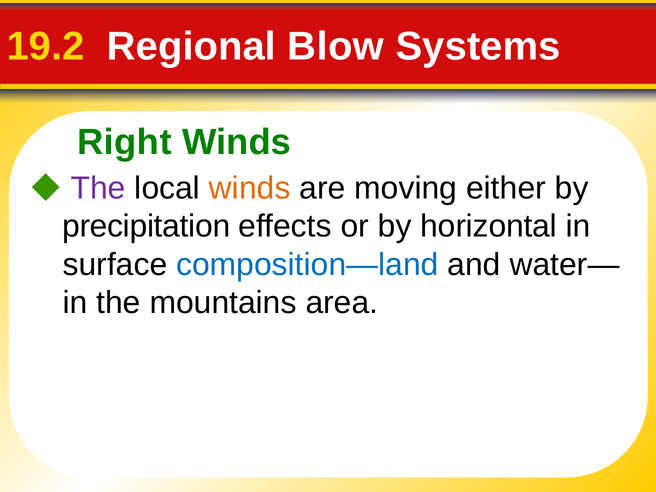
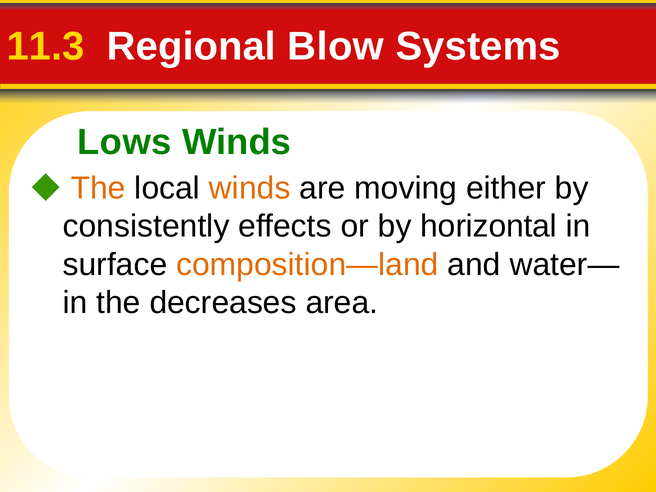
19.2: 19.2 -> 11.3
Right: Right -> Lows
The at (98, 188) colour: purple -> orange
precipitation: precipitation -> consistently
composition—land colour: blue -> orange
mountains: mountains -> decreases
